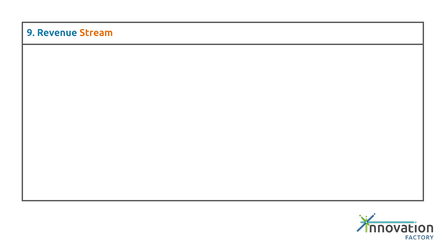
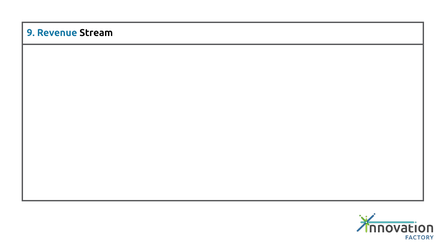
Stream colour: orange -> black
